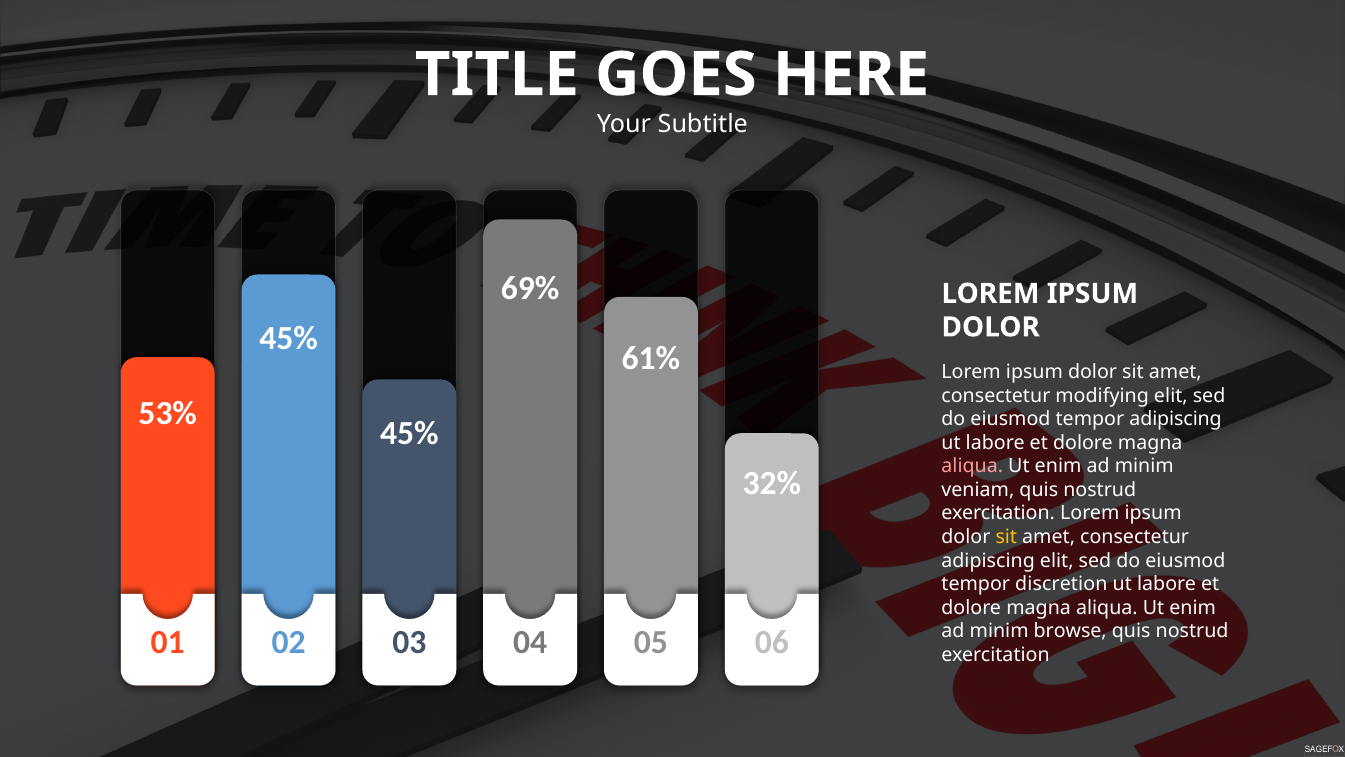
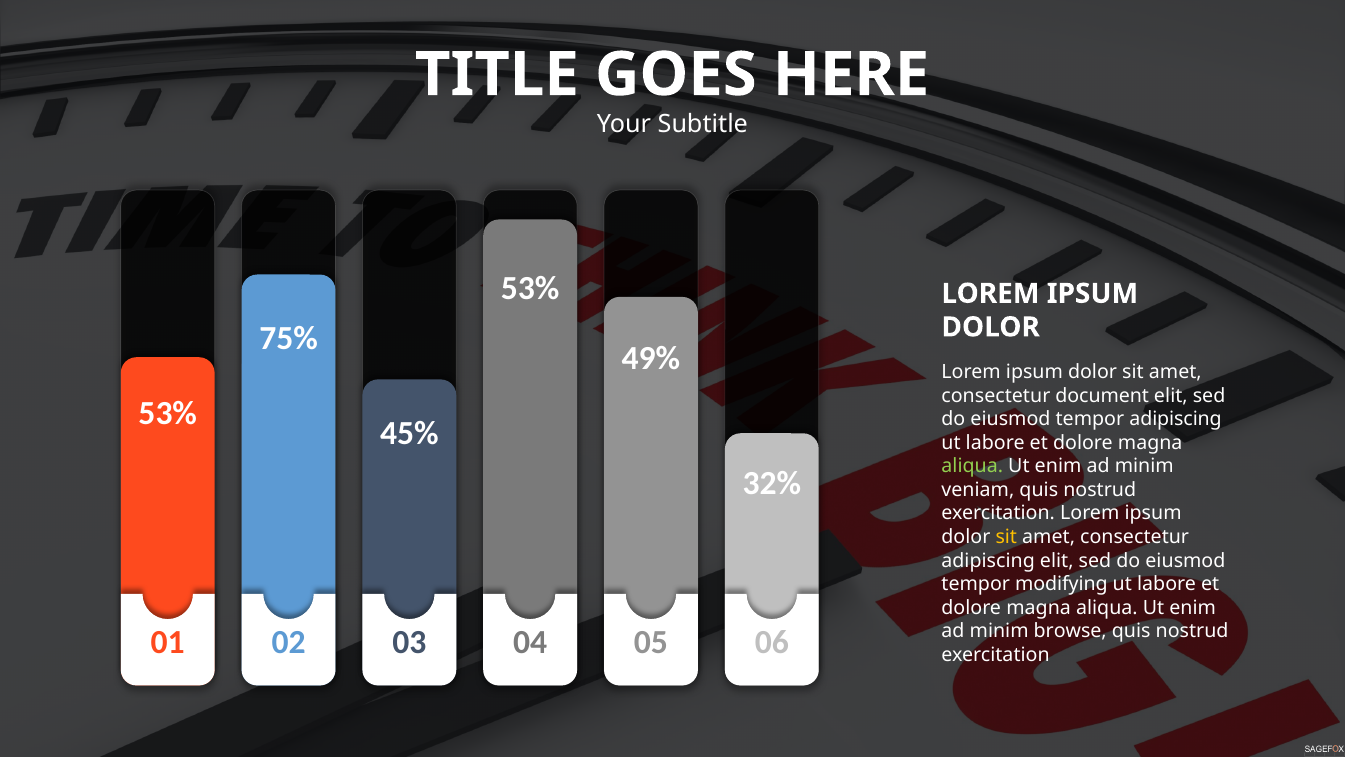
69% at (530, 288): 69% -> 53%
45% at (289, 338): 45% -> 75%
61%: 61% -> 49%
modifying: modifying -> document
aliqua at (972, 466) colour: pink -> light green
discretion: discretion -> modifying
